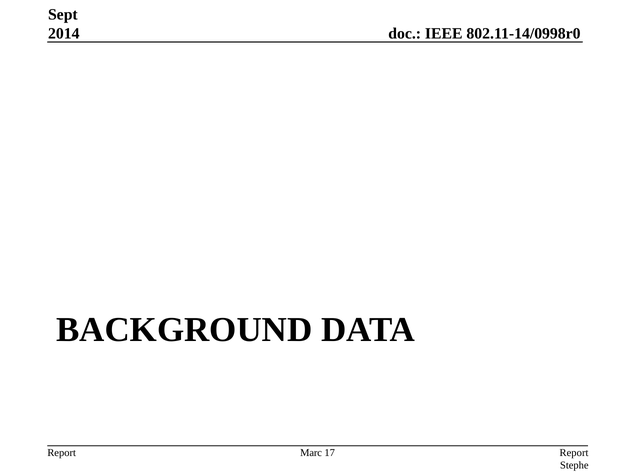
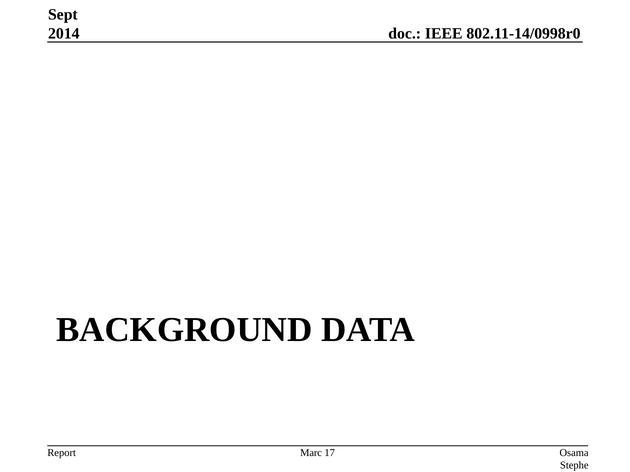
Report at (574, 453): Report -> Osama
